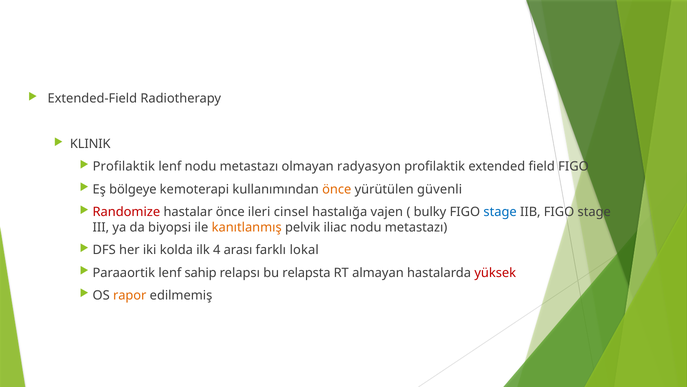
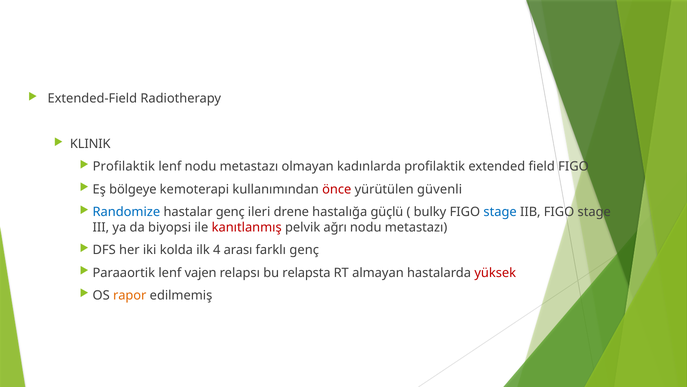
radyasyon: radyasyon -> kadınlarda
önce at (337, 189) colour: orange -> red
Randomize colour: red -> blue
hastalar önce: önce -> genç
cinsel: cinsel -> drene
vajen: vajen -> güçlü
kanıtlanmış colour: orange -> red
iliac: iliac -> ağrı
farklı lokal: lokal -> genç
sahip: sahip -> vajen
